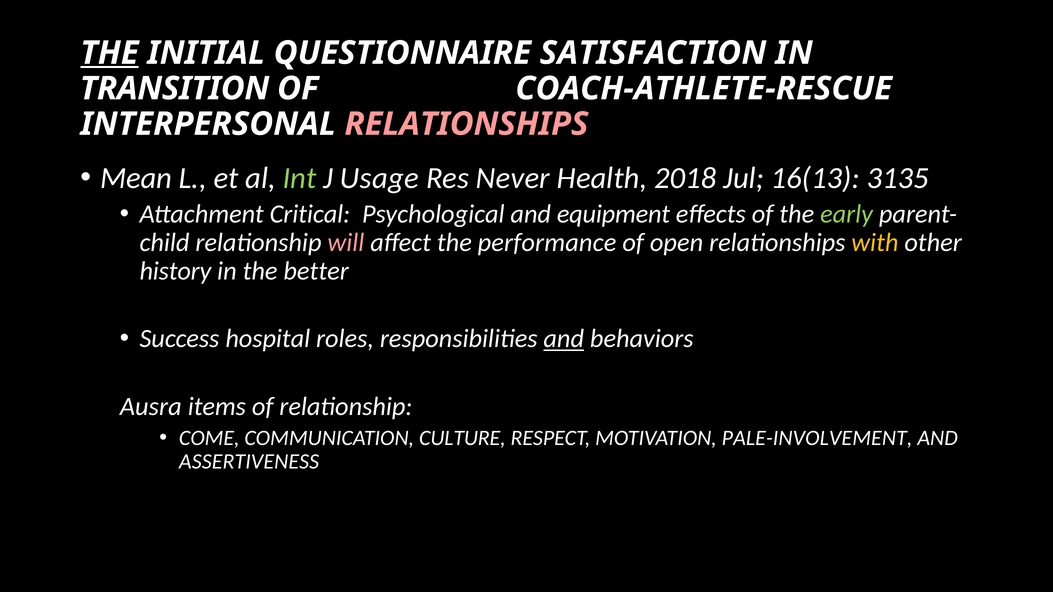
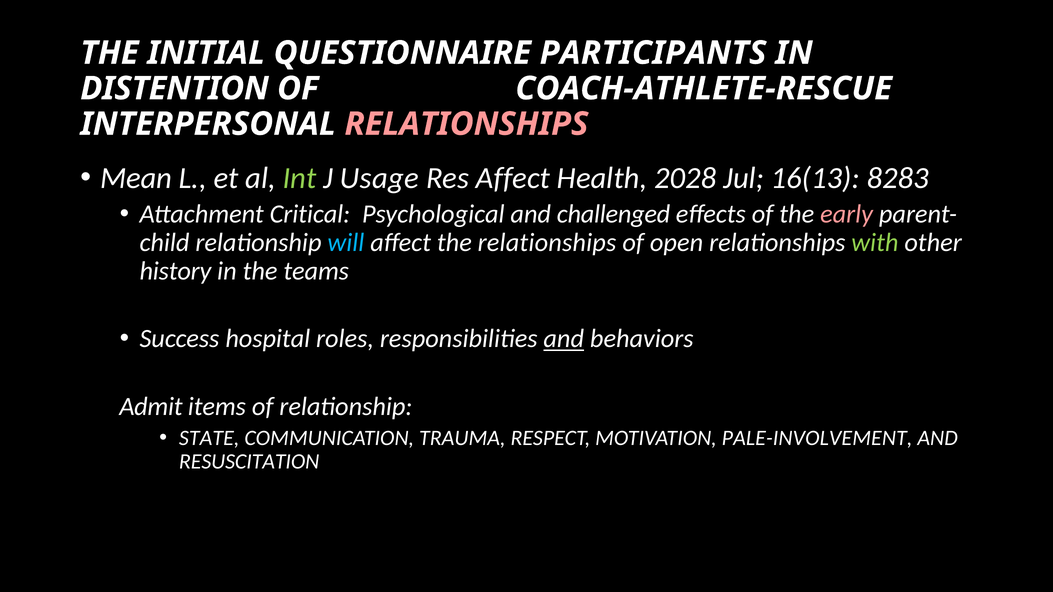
THE at (109, 53) underline: present -> none
SATISFACTION: SATISFACTION -> PARTICIPANTS
TRANSITION: TRANSITION -> DISTENTION
Res Never: Never -> Affect
2018: 2018 -> 2028
3135: 3135 -> 8283
equipment: equipment -> challenged
early colour: light green -> pink
will colour: pink -> light blue
the performance: performance -> relationships
with colour: yellow -> light green
better: better -> teams
Ausra: Ausra -> Admit
COME: COME -> STATE
CULTURE: CULTURE -> TRAUMA
ASSERTIVENESS: ASSERTIVENESS -> RESUSCITATION
